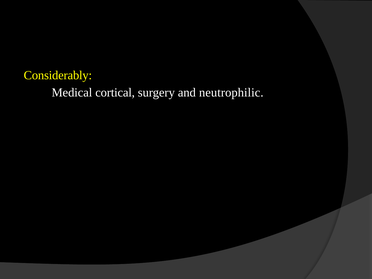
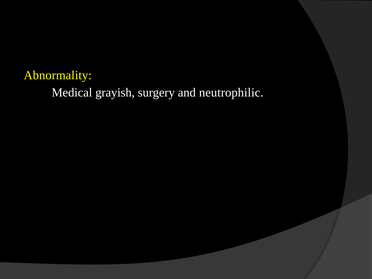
Considerably: Considerably -> Abnormality
cortical: cortical -> grayish
